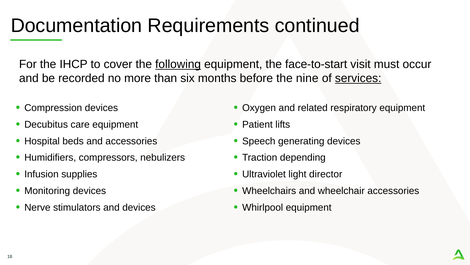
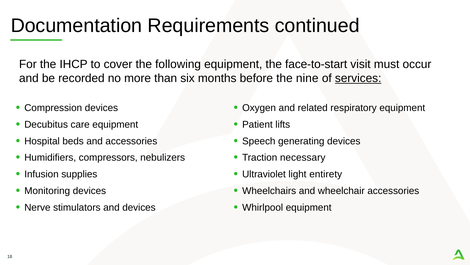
following underline: present -> none
depending: depending -> necessary
director: director -> entirety
